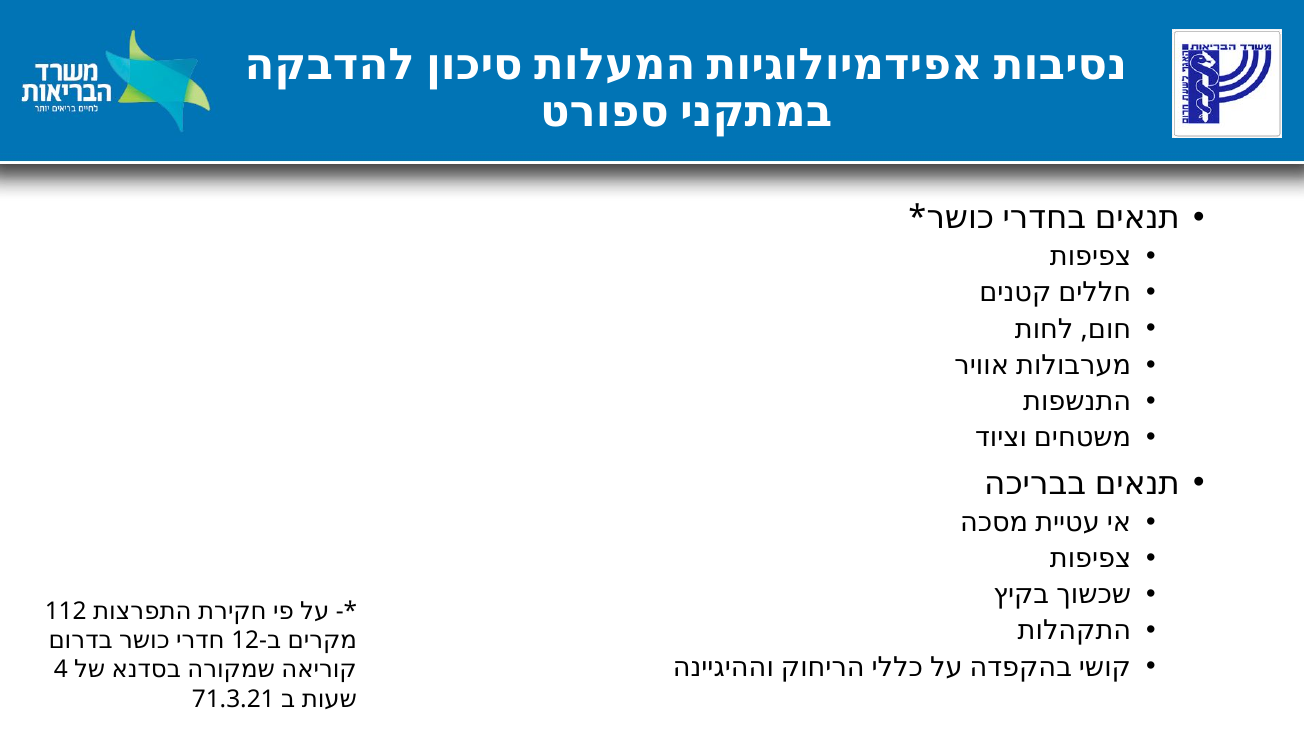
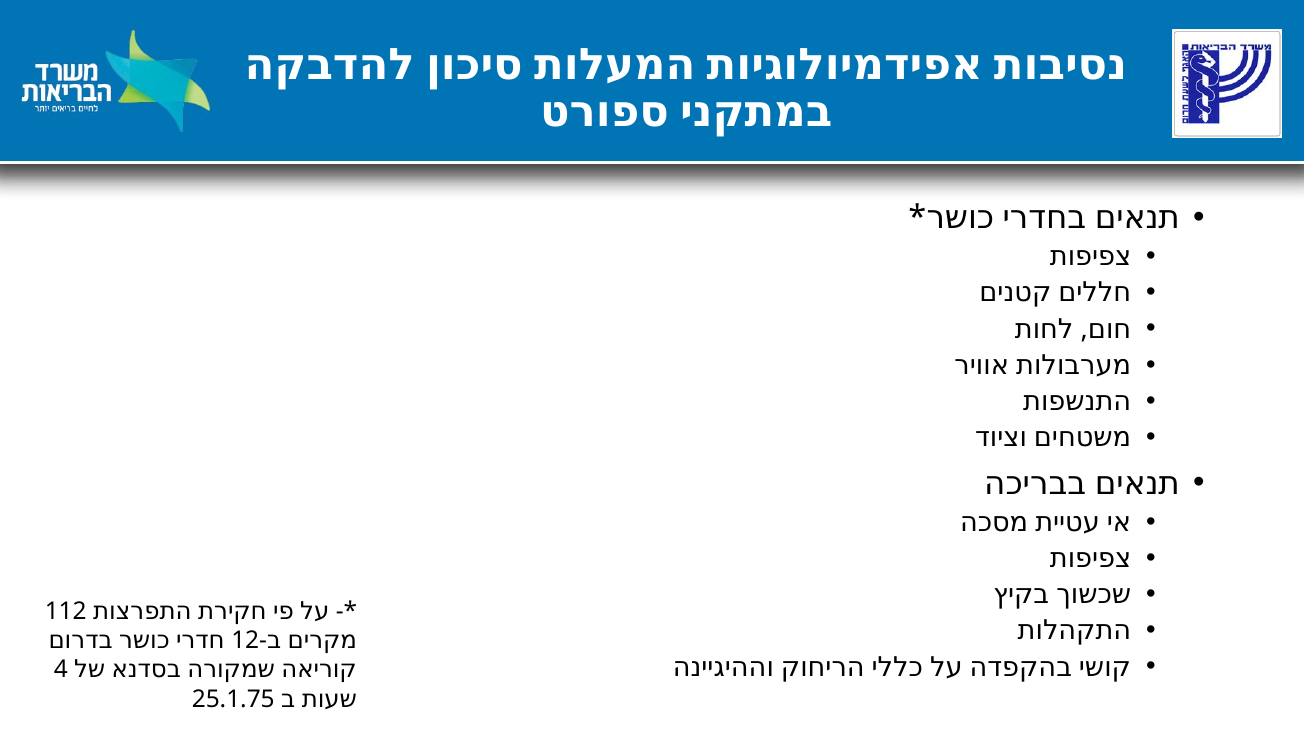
71.3.21: 71.3.21 -> 25.1.75
